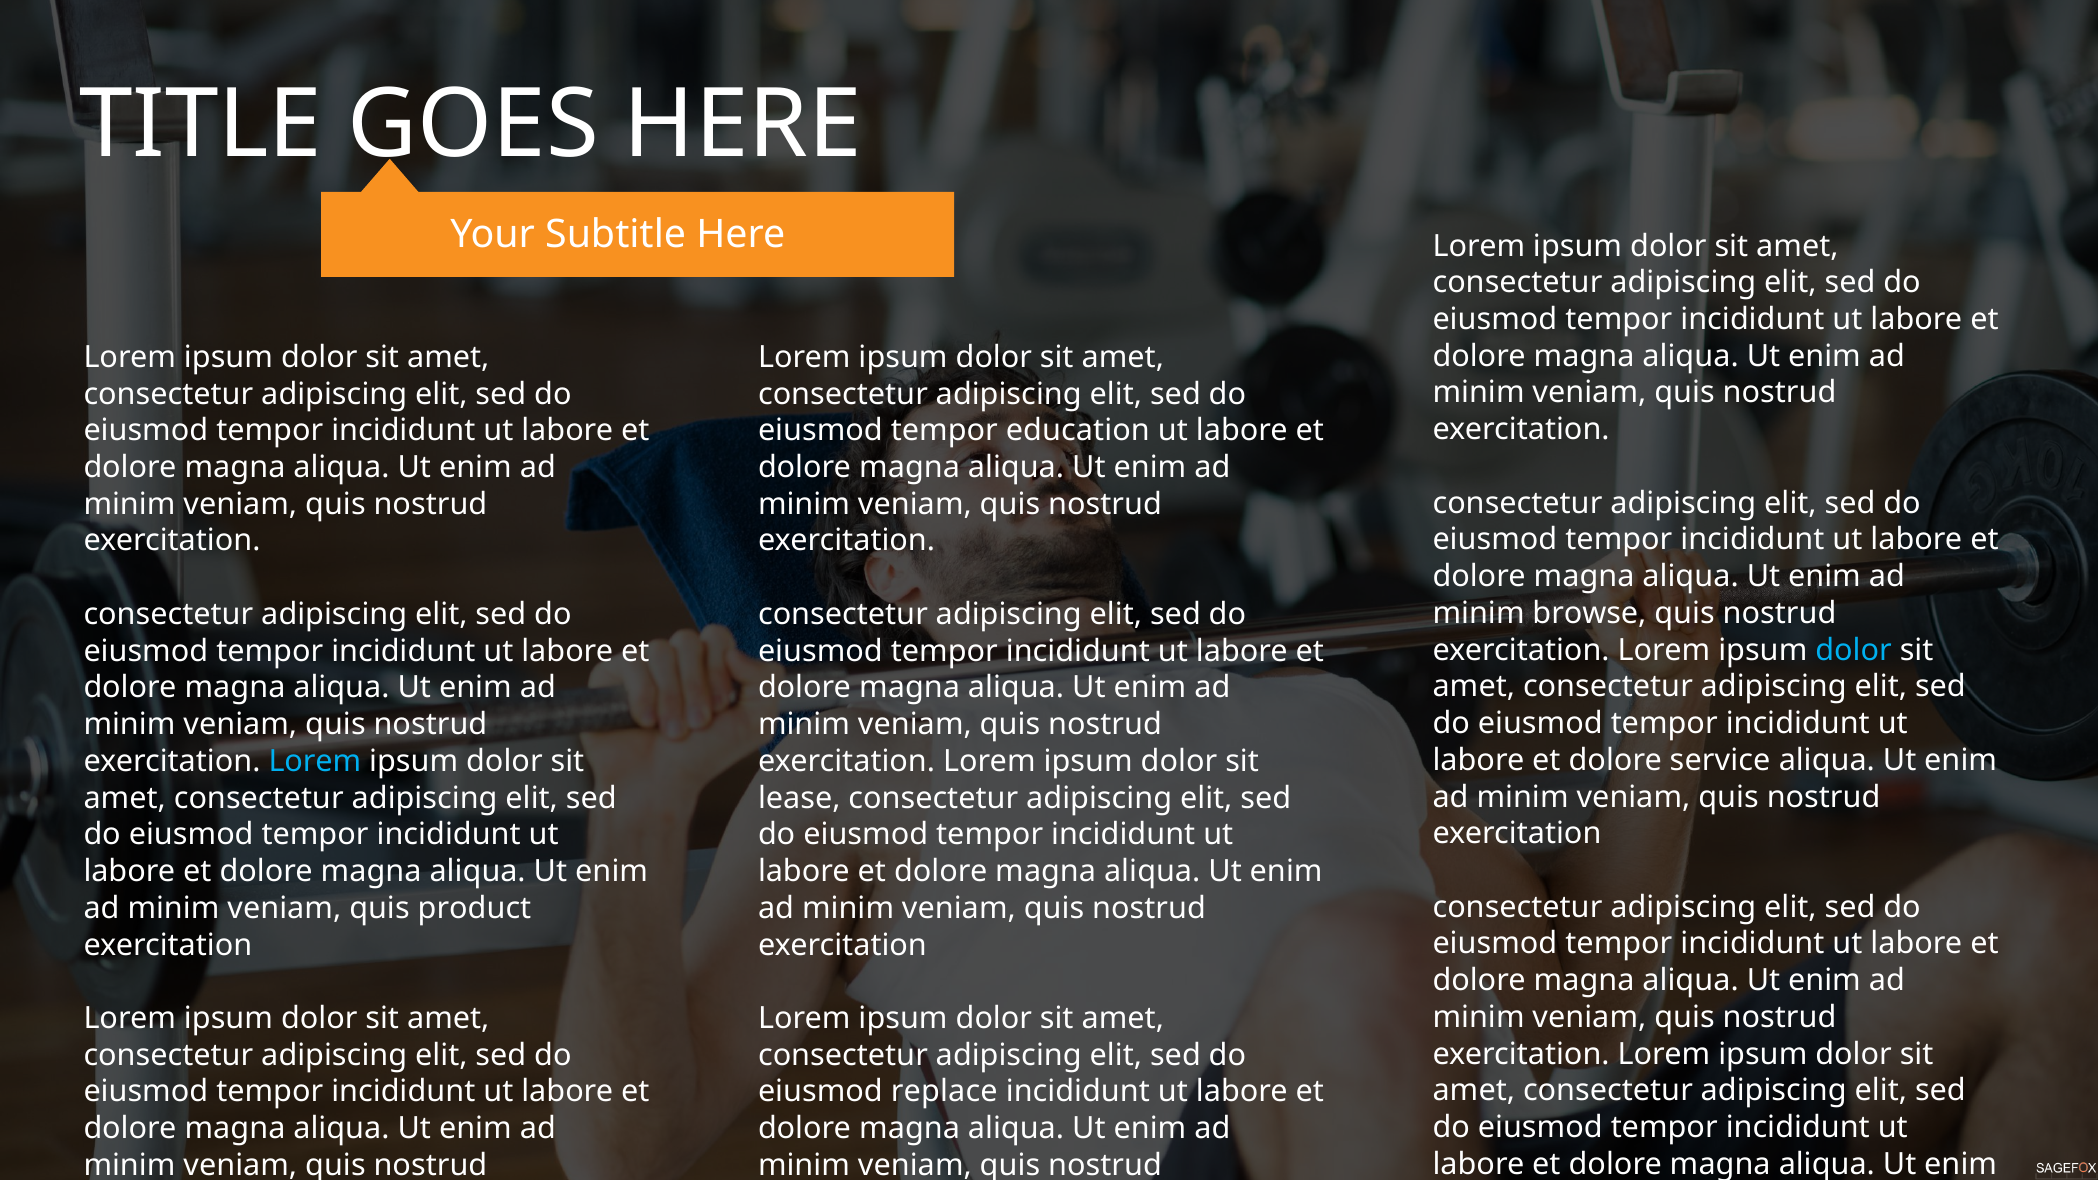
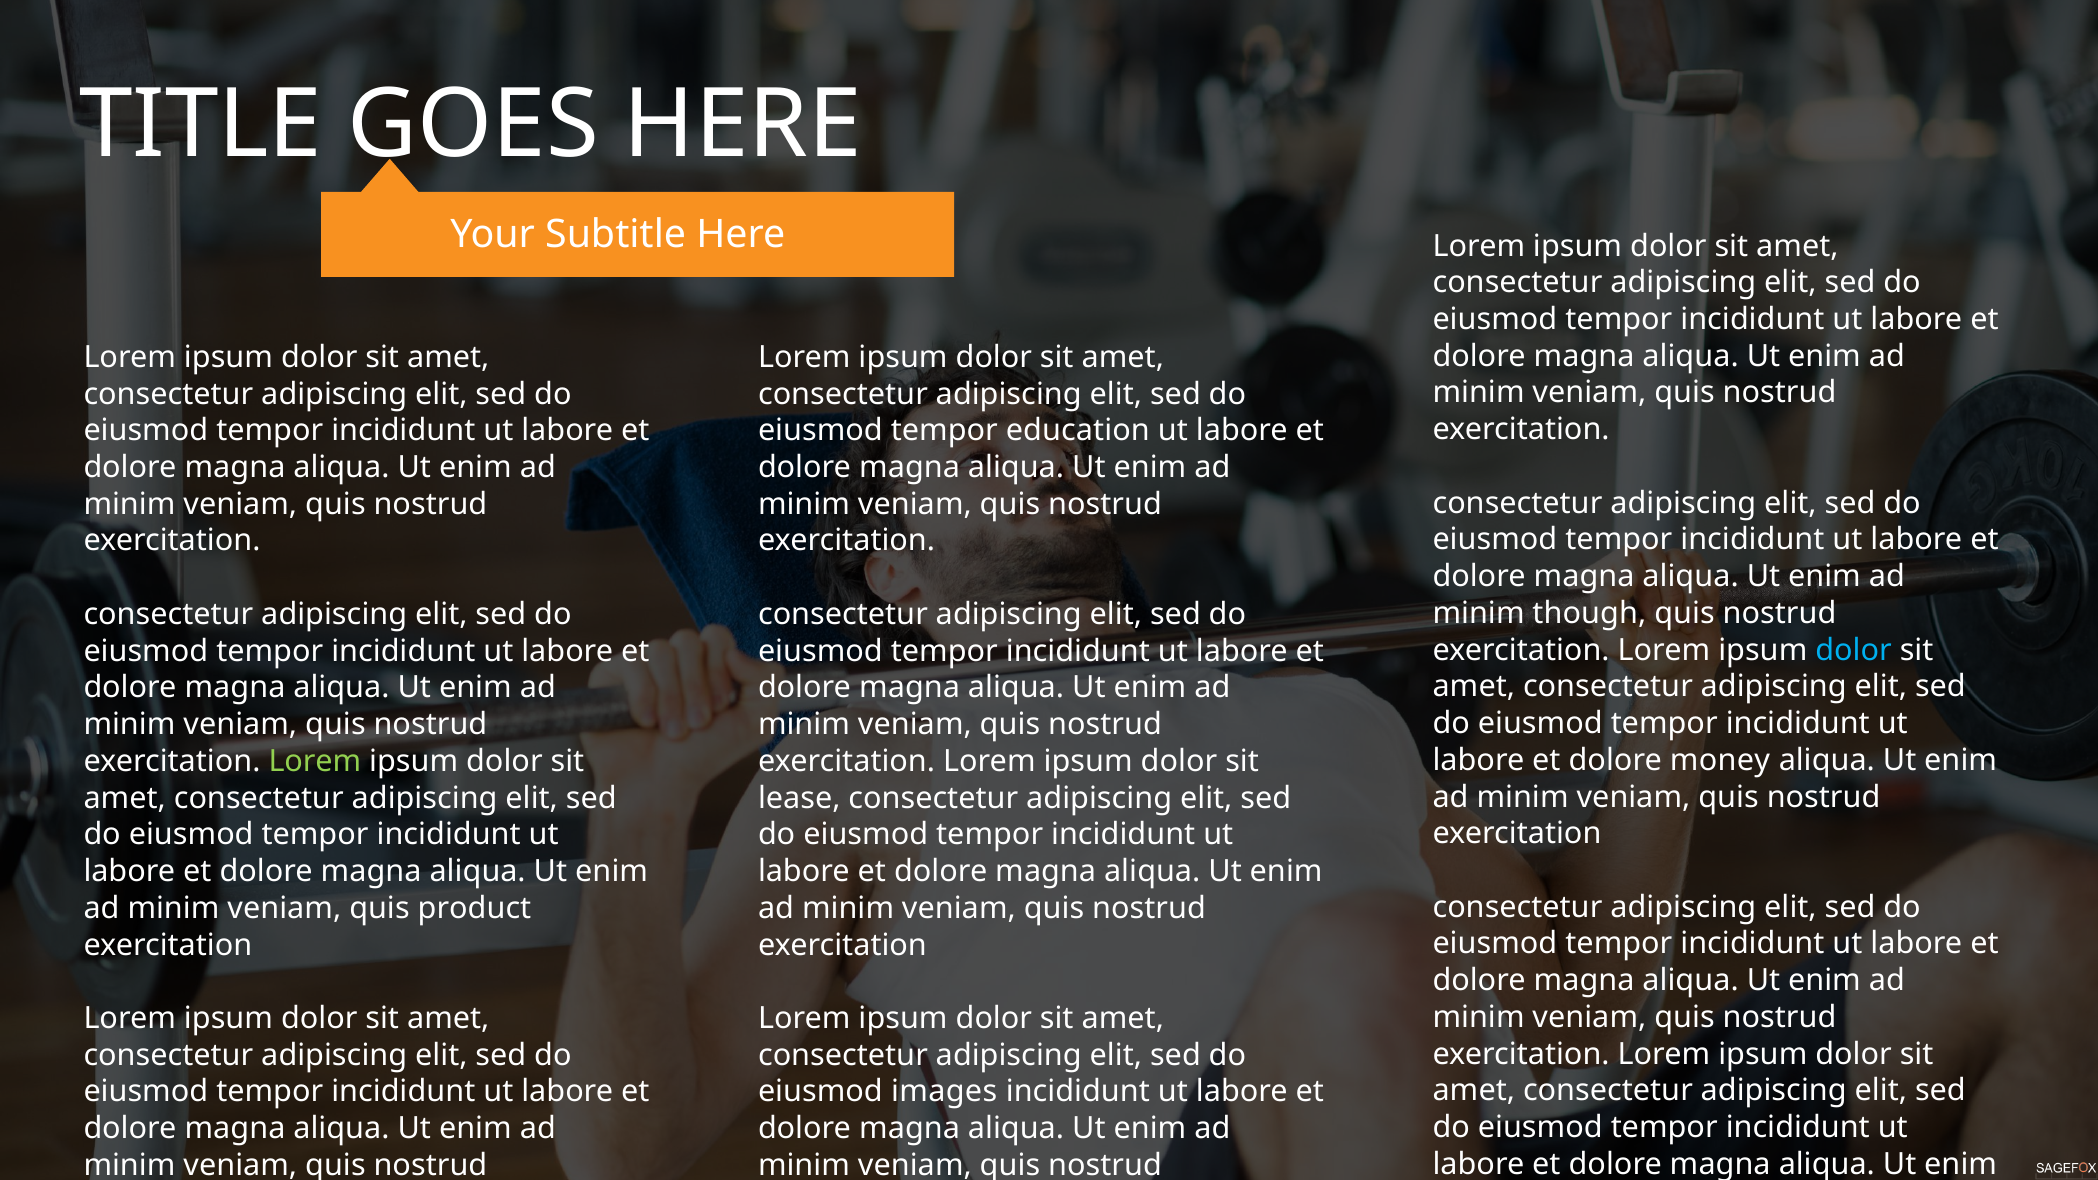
browse: browse -> though
service: service -> money
Lorem at (315, 761) colour: light blue -> light green
replace: replace -> images
